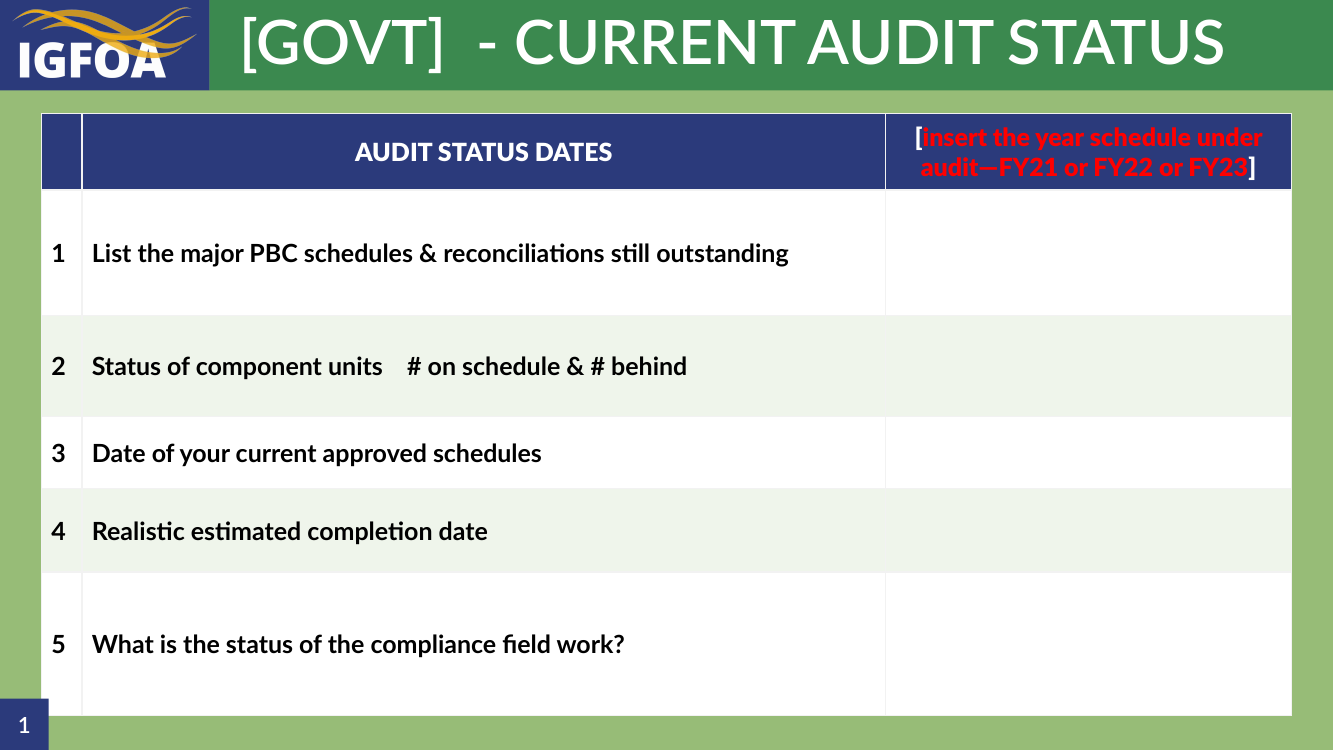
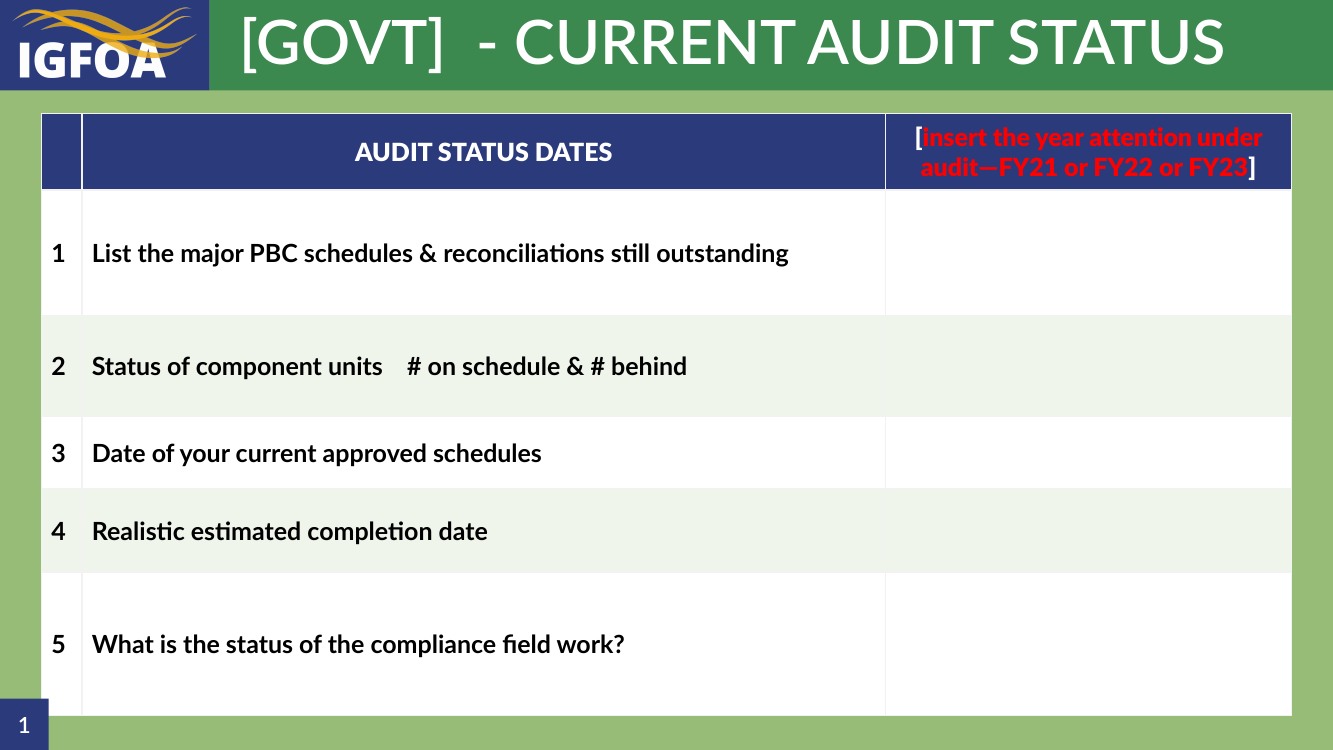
year schedule: schedule -> attention
